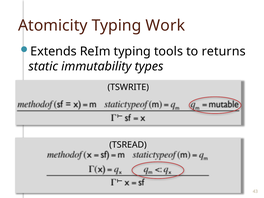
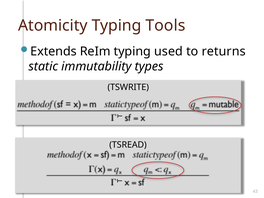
Work: Work -> Tools
tools: tools -> used
